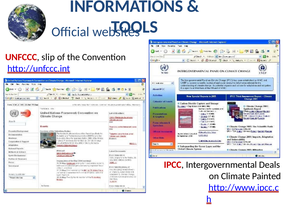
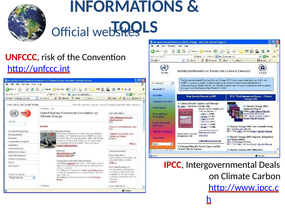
slip: slip -> risk
Painted: Painted -> Carbon
